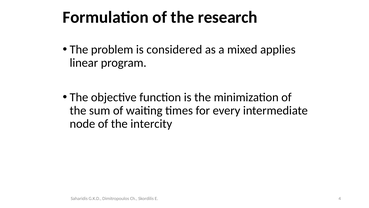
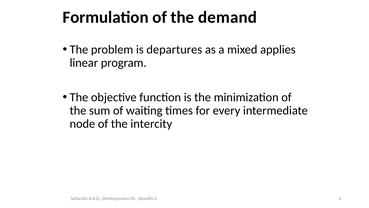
research: research -> demand
considered: considered -> departures
